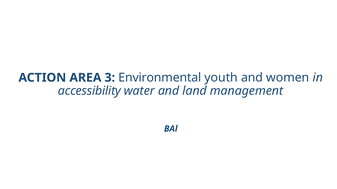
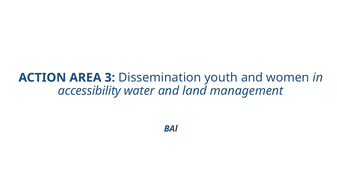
Environmental: Environmental -> Dissemination
